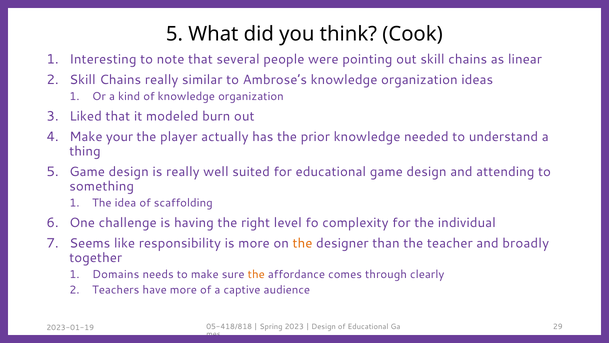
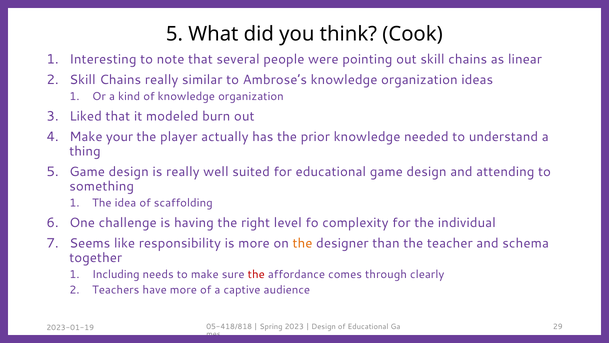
broadly: broadly -> schema
Domains: Domains -> Including
the at (256, 274) colour: orange -> red
